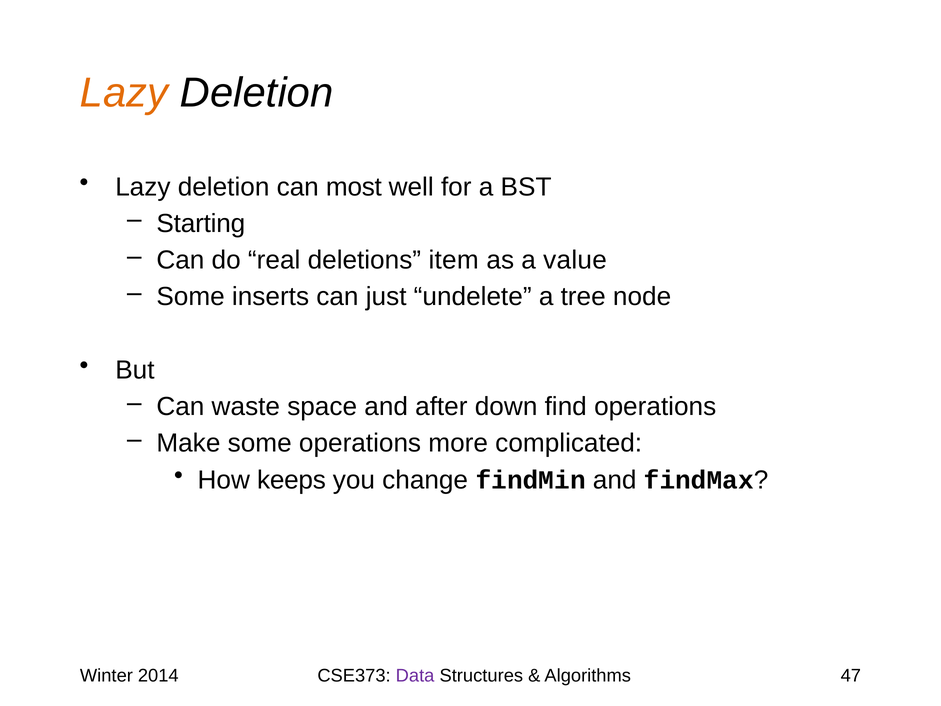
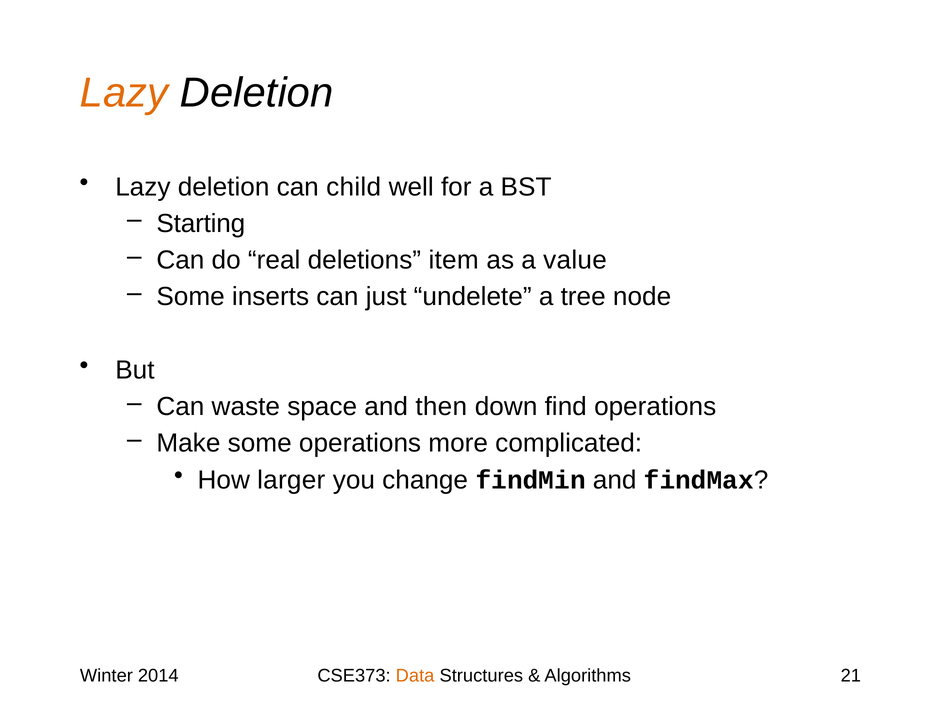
most: most -> child
after: after -> then
keeps: keeps -> larger
Data colour: purple -> orange
47: 47 -> 21
